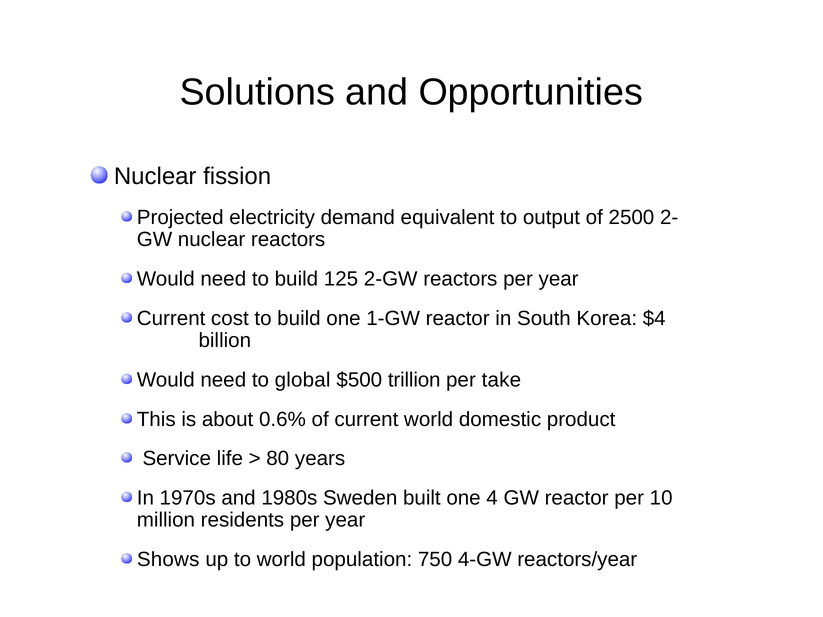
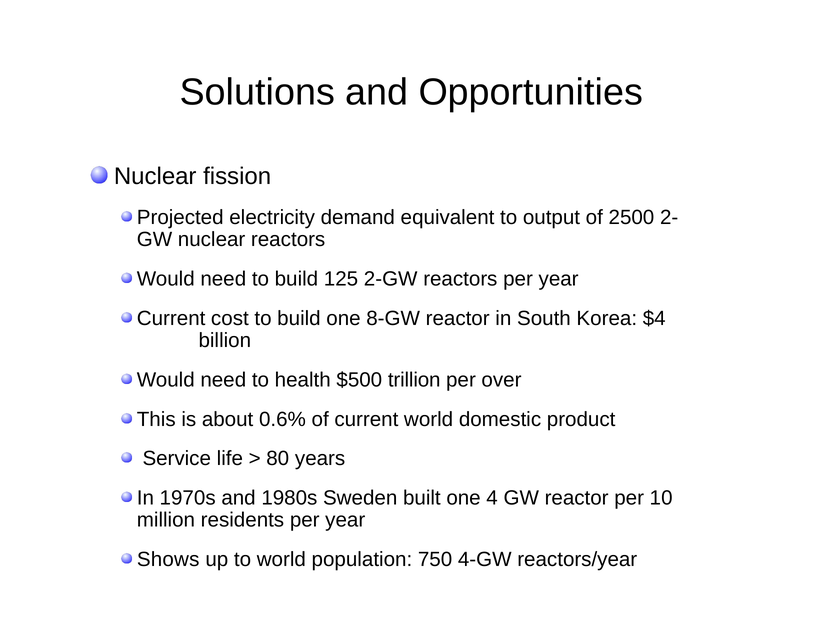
1-GW: 1-GW -> 8-GW
global: global -> health
take: take -> over
